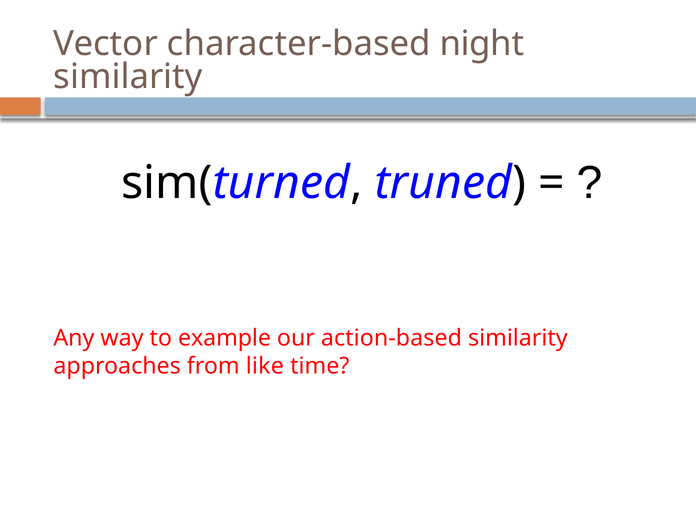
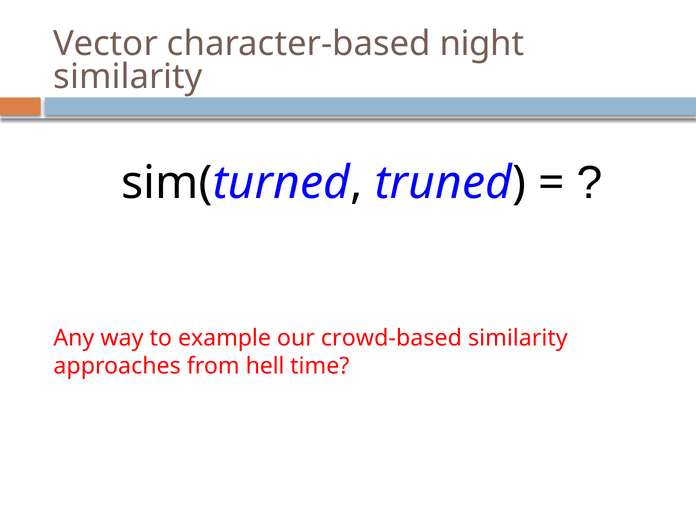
action-based: action-based -> crowd-based
like: like -> hell
